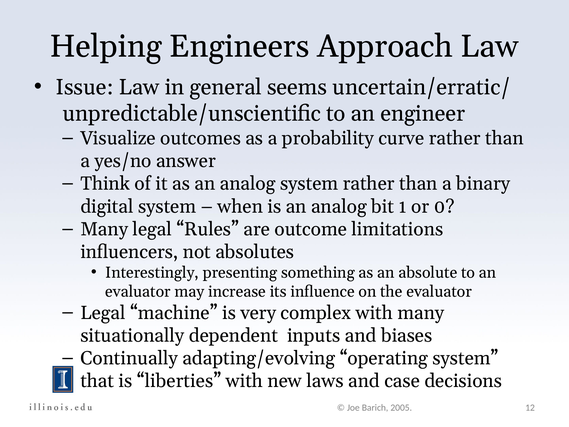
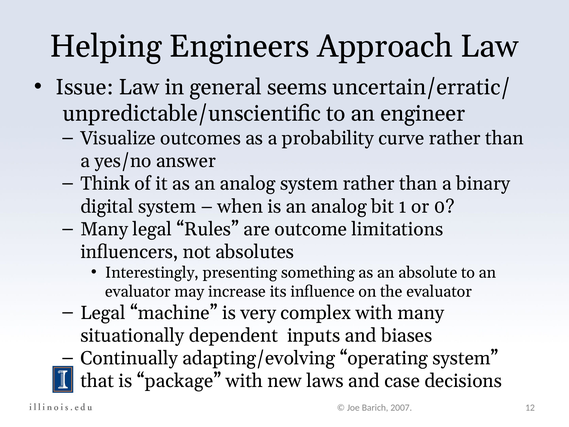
liberties: liberties -> package
2005: 2005 -> 2007
